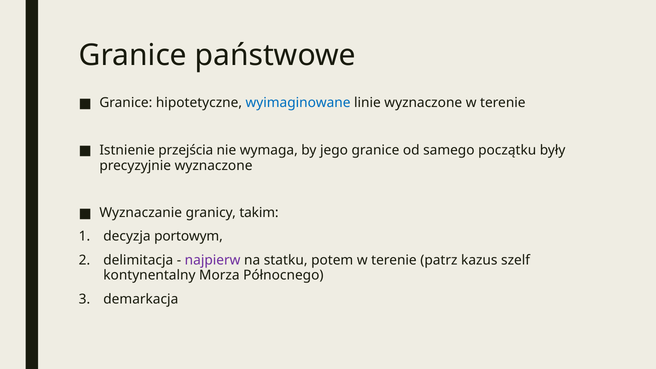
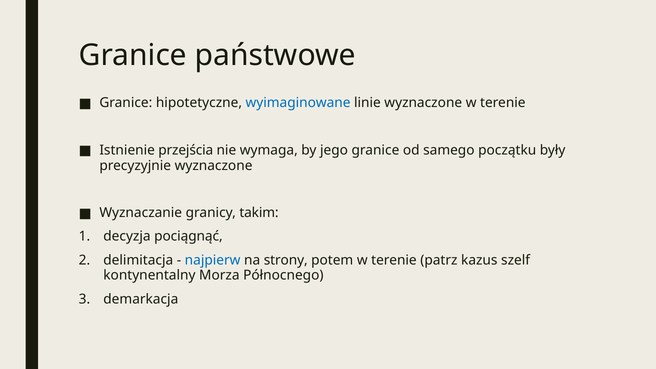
portowym: portowym -> pociągnąć
najpierw colour: purple -> blue
statku: statku -> strony
